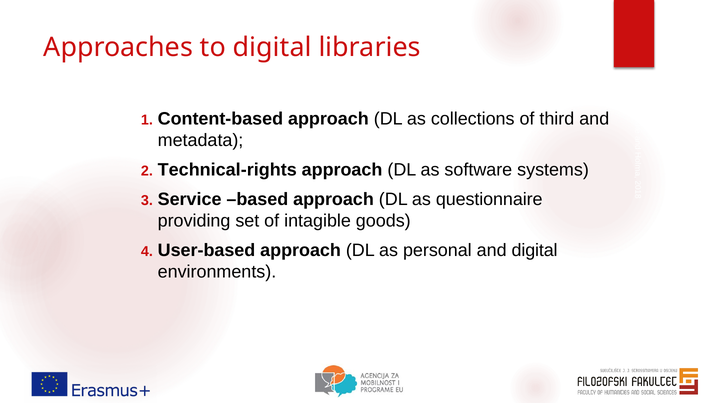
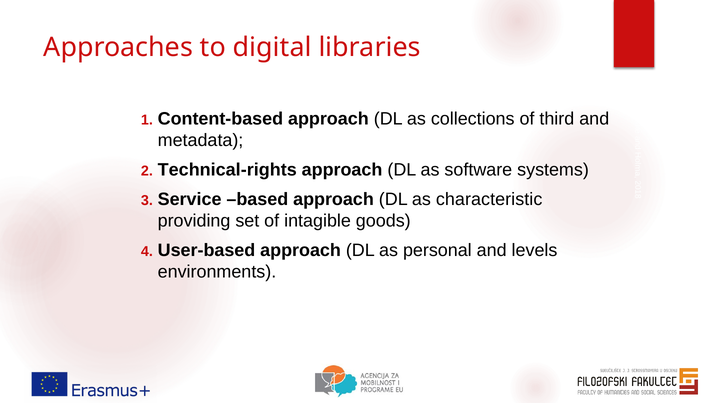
questionnaire: questionnaire -> characteristic
and digital: digital -> levels
